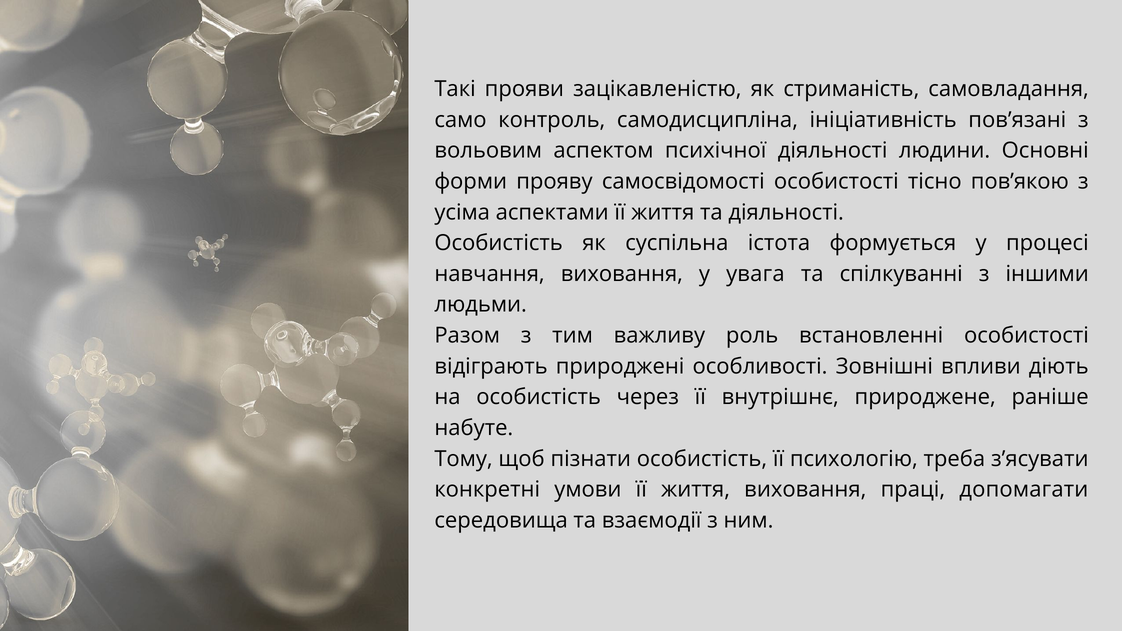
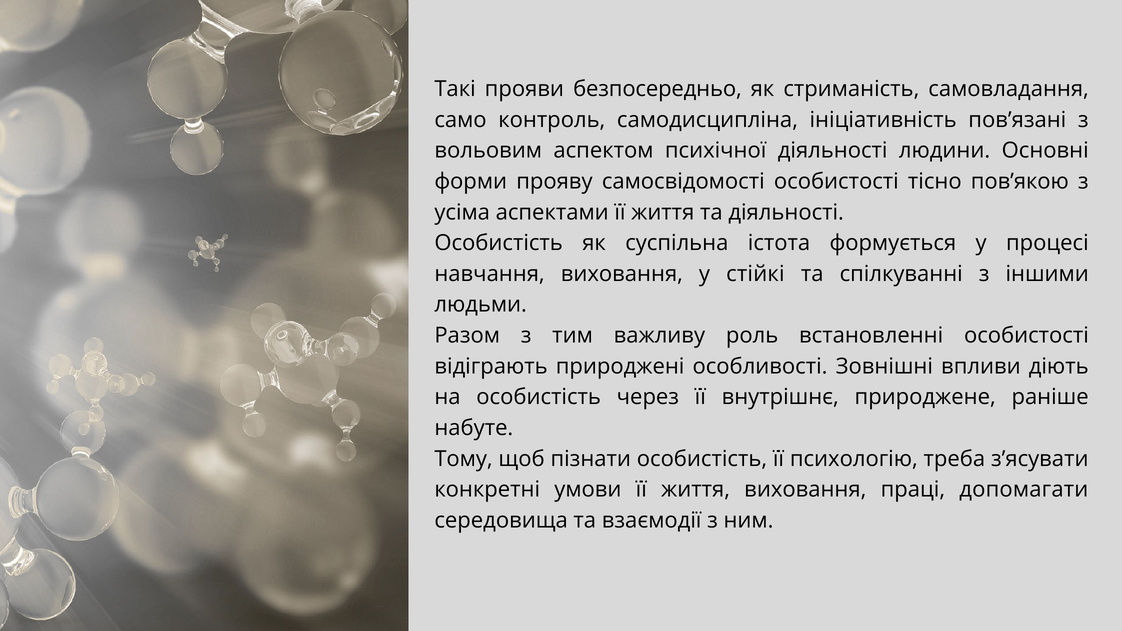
зацікавленістю: зацікавленістю -> безпосередньо
увага: увага -> стійкі
